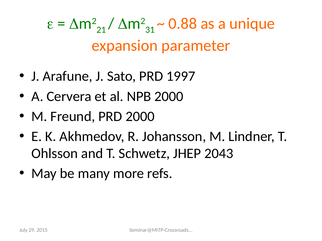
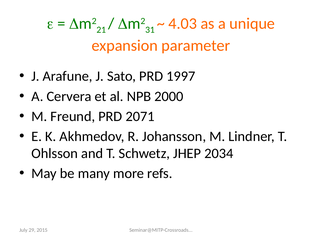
0.88: 0.88 -> 4.03
PRD 2000: 2000 -> 2071
2043: 2043 -> 2034
